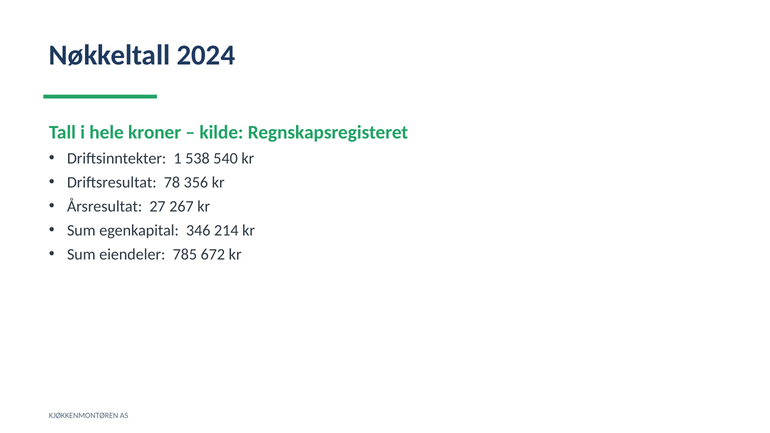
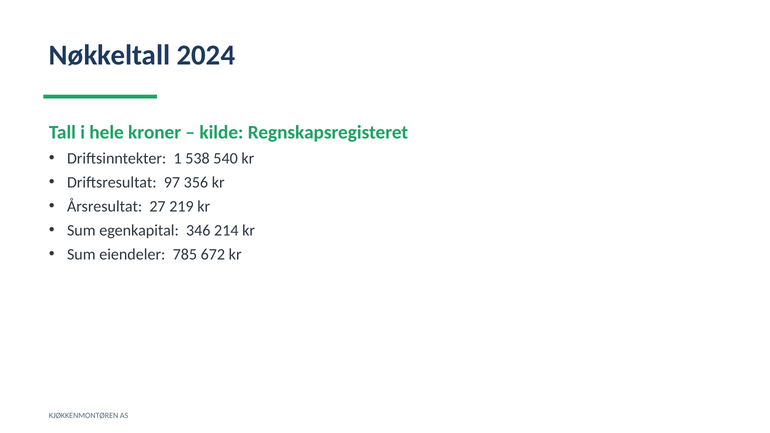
78: 78 -> 97
267: 267 -> 219
